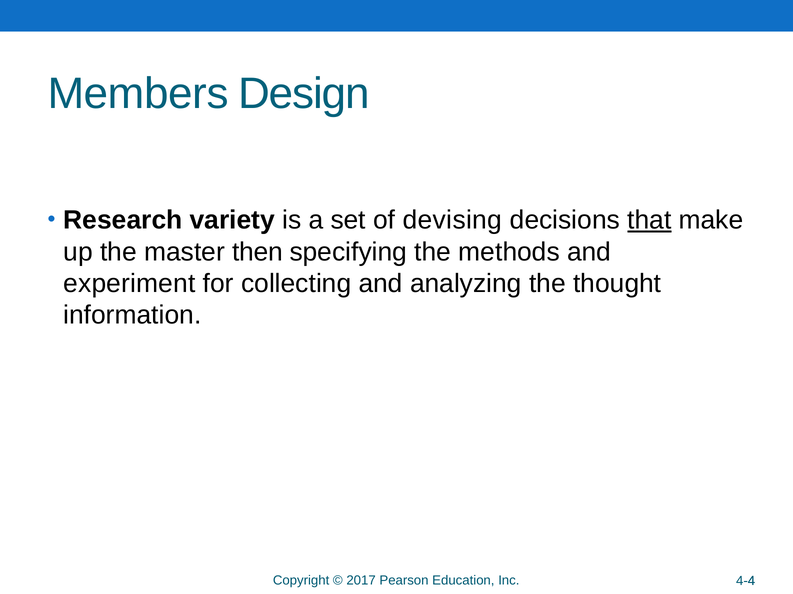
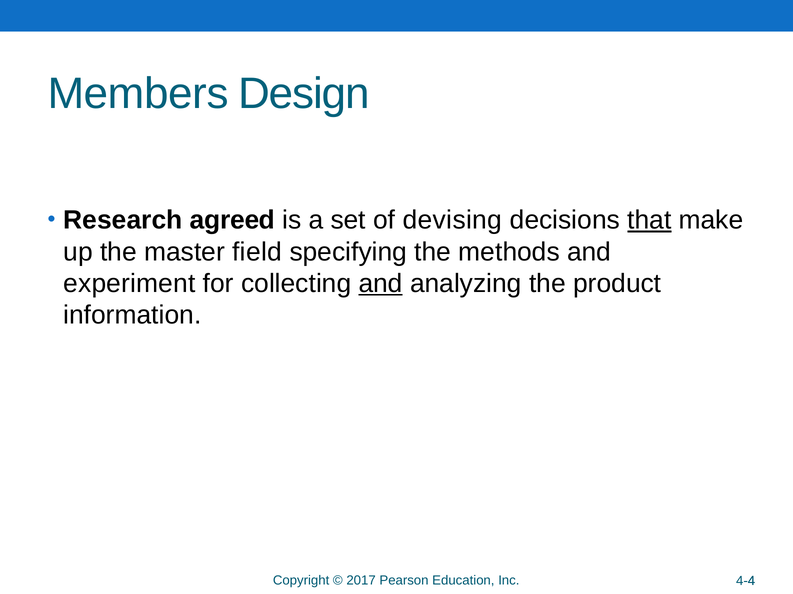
variety: variety -> agreed
then: then -> field
and at (381, 284) underline: none -> present
thought: thought -> product
